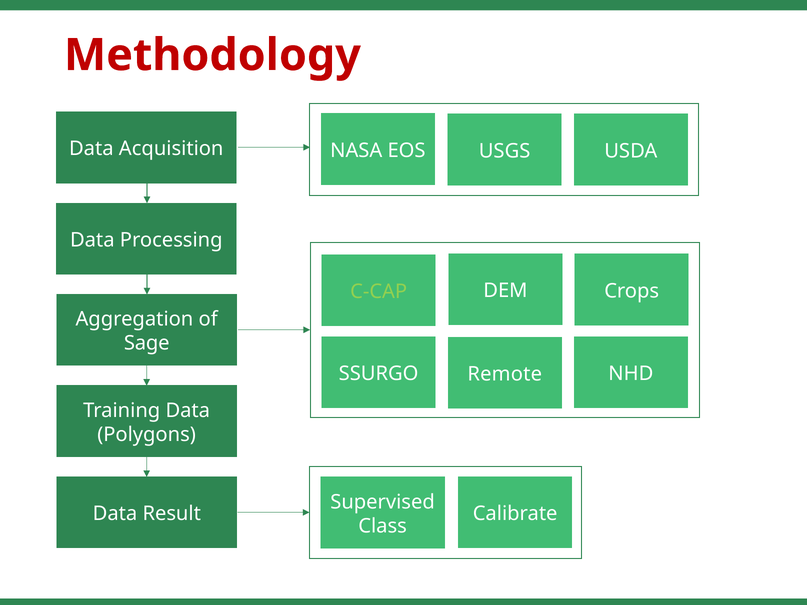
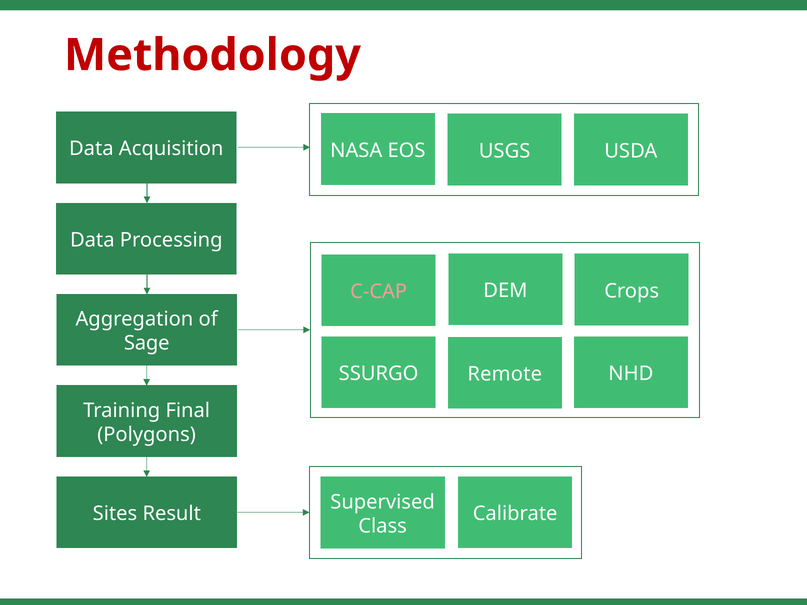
C-CAP colour: light green -> pink
Training Data: Data -> Final
Data at (115, 514): Data -> Sites
